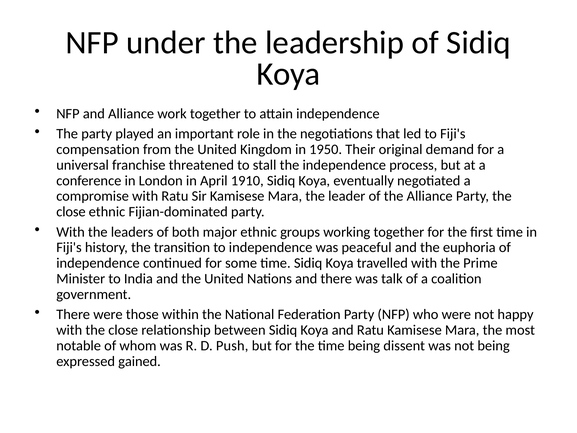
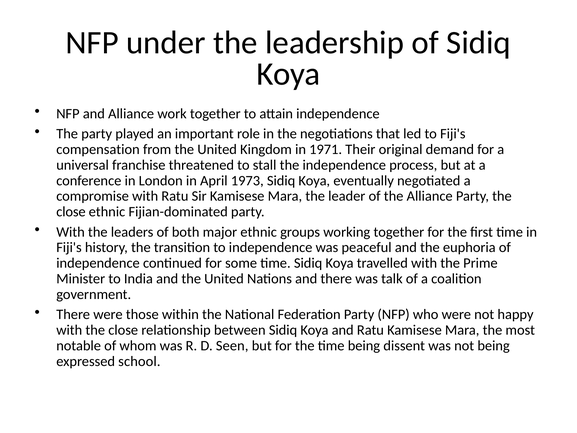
1950: 1950 -> 1971
1910: 1910 -> 1973
Push: Push -> Seen
gained: gained -> school
